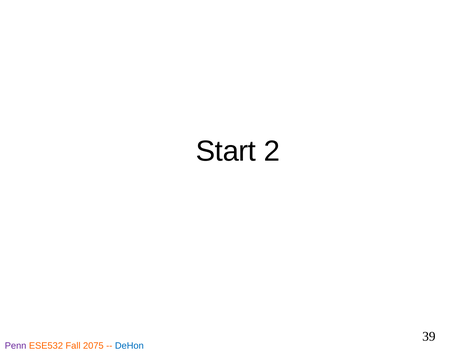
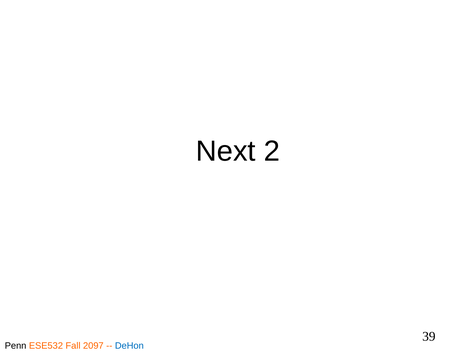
Start: Start -> Next
Penn colour: purple -> black
2075: 2075 -> 2097
